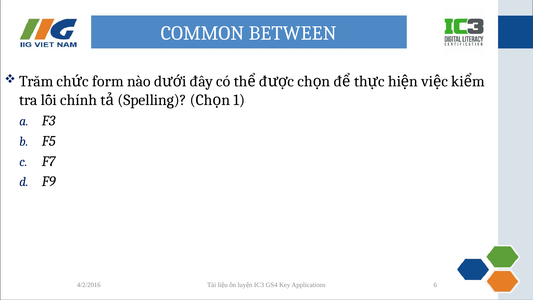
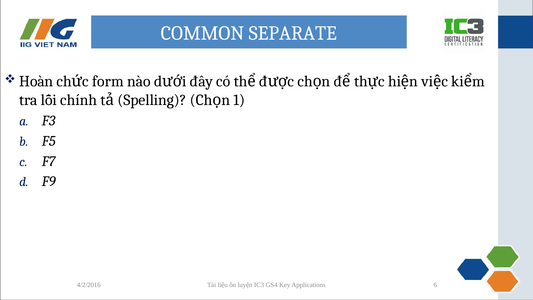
BETWEEN: BETWEEN -> SEPARATE
Trăm: Trăm -> Hoàn
